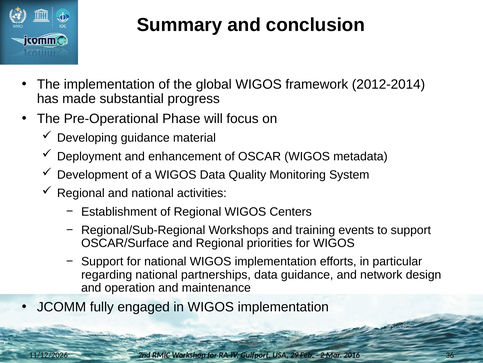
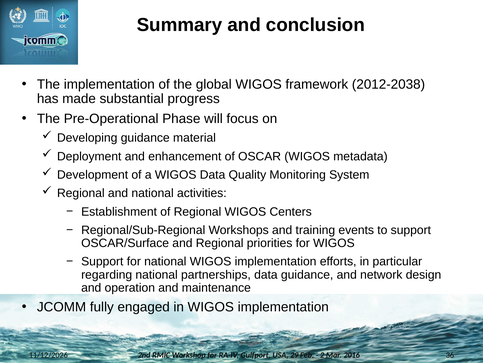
2012-2014: 2012-2014 -> 2012-2038
